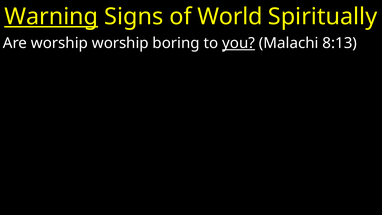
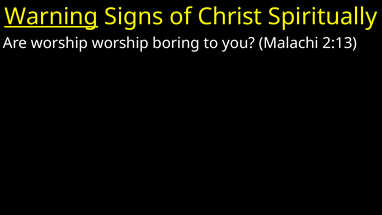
World: World -> Christ
you underline: present -> none
8:13: 8:13 -> 2:13
